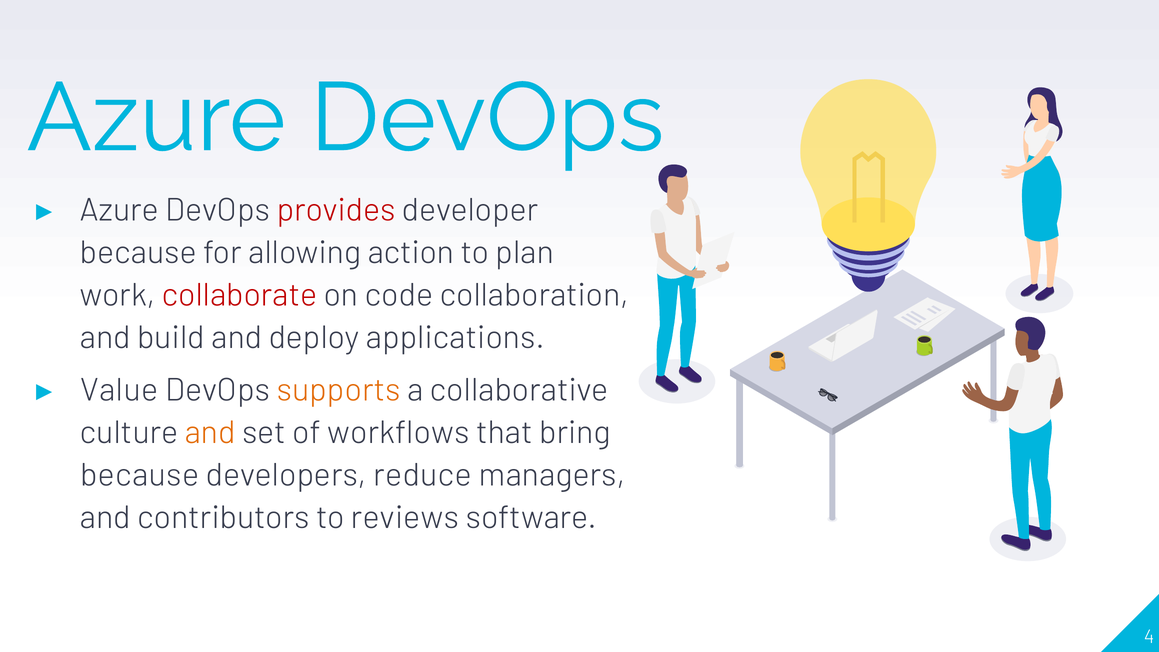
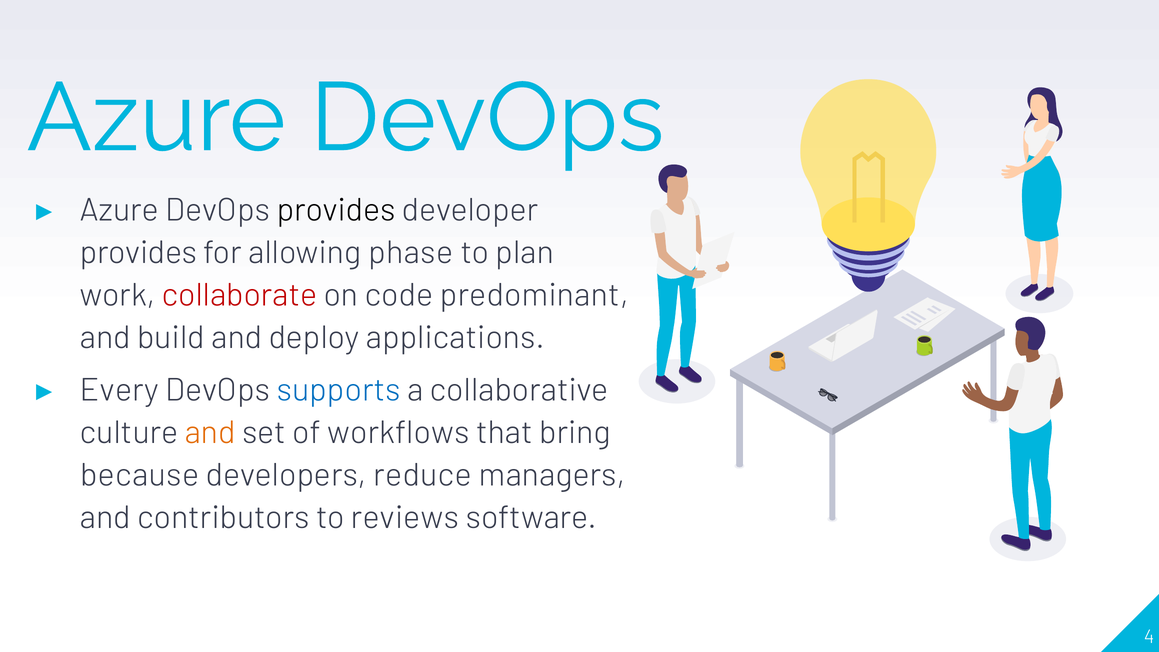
provides at (336, 210) colour: red -> black
because at (138, 253): because -> provides
action: action -> phase
collaboration: collaboration -> predominant
Value: Value -> Every
supports colour: orange -> blue
